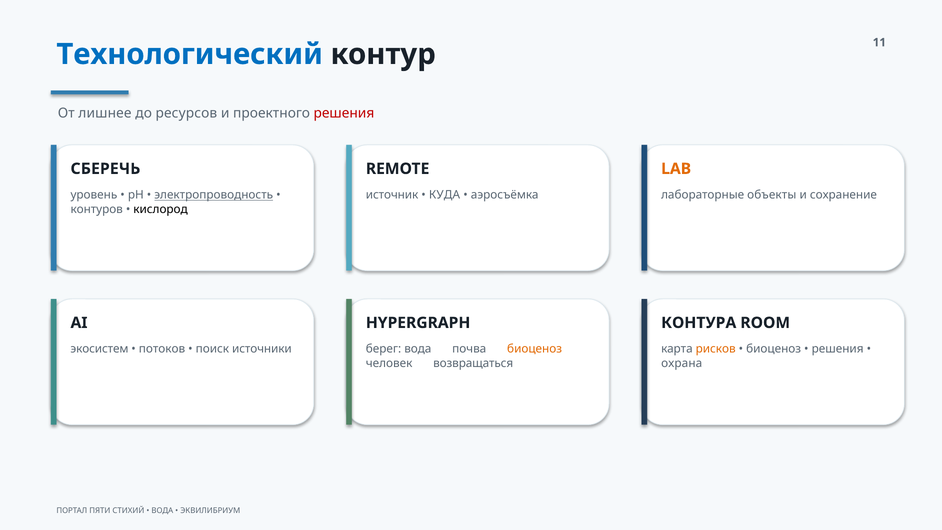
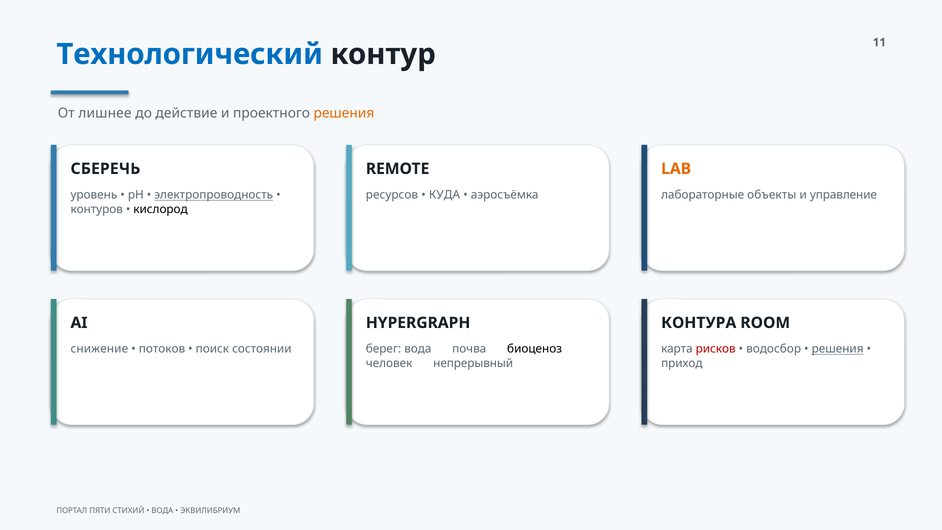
ресурсов: ресурсов -> действие
решения at (344, 113) colour: red -> orange
источник: источник -> ресурсов
сохранение: сохранение -> управление
экосистем: экосистем -> снижение
источники: источники -> состоянии
биоценоз at (535, 349) colour: orange -> black
рисков colour: orange -> red
биоценоз at (774, 349): биоценоз -> водосбор
решения at (838, 349) underline: none -> present
возвращаться: возвращаться -> непрерывный
охрана: охрана -> приход
